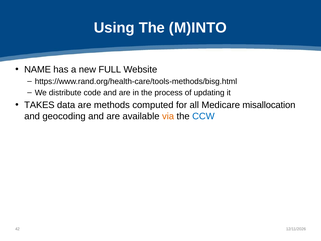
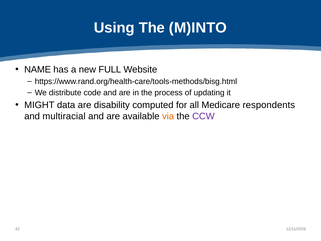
TAKES: TAKES -> MIGHT
methods: methods -> disability
misallocation: misallocation -> respondents
geocoding: geocoding -> multiracial
CCW colour: blue -> purple
